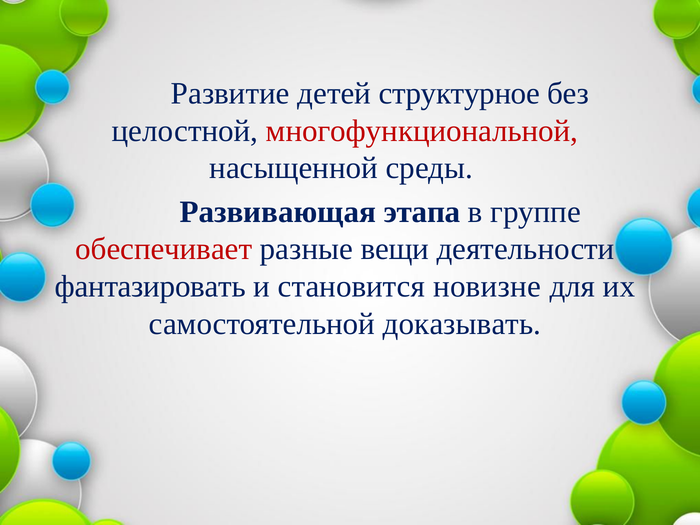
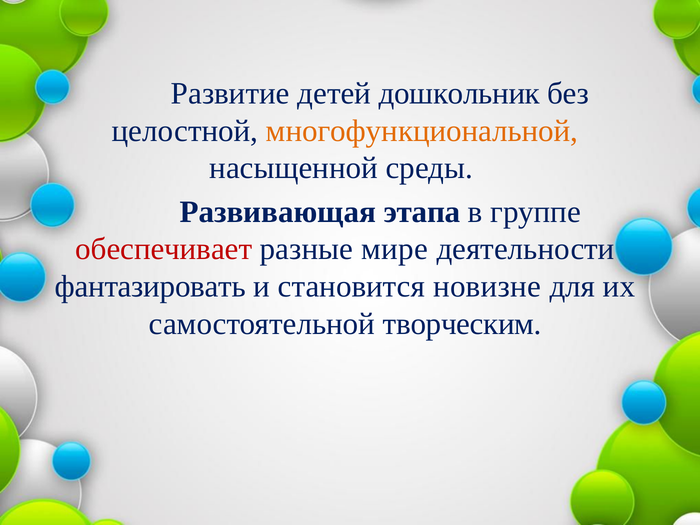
структурное: структурное -> дошкольник
многофункциональной colour: red -> orange
вещи: вещи -> мире
доказывать: доказывать -> творческим
